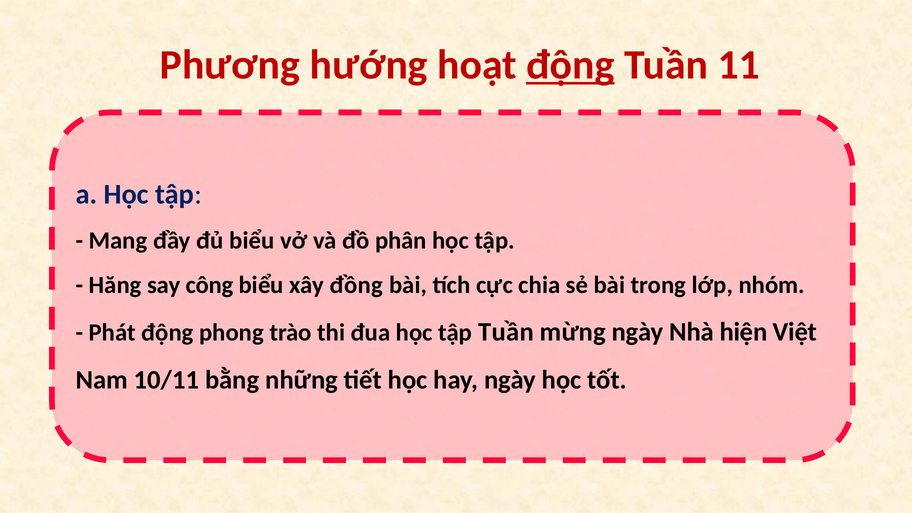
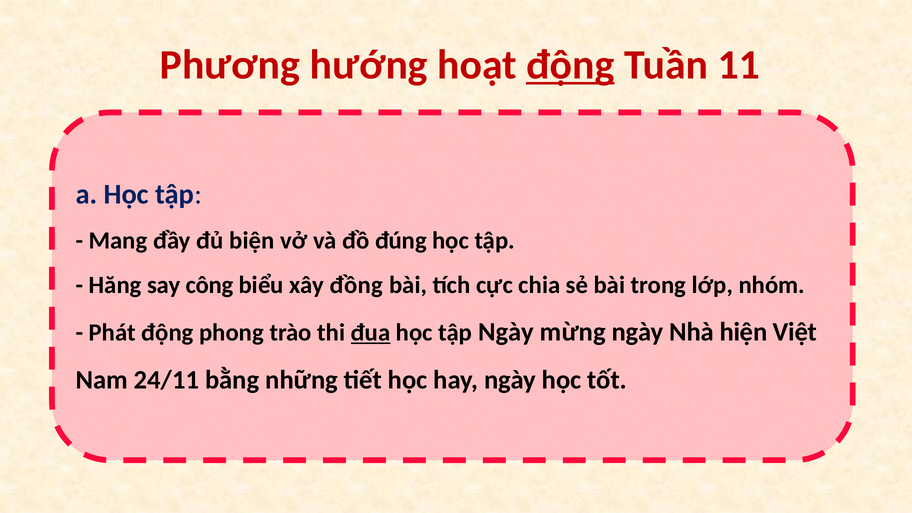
đủ biểu: biểu -> biện
phân: phân -> đúng
đua underline: none -> present
tập Tuần: Tuần -> Ngày
10/11: 10/11 -> 24/11
